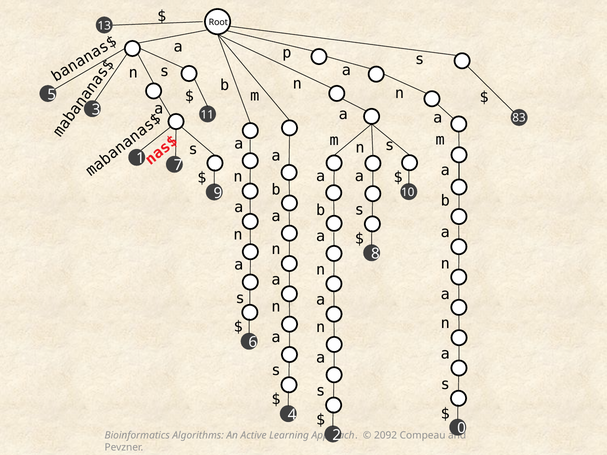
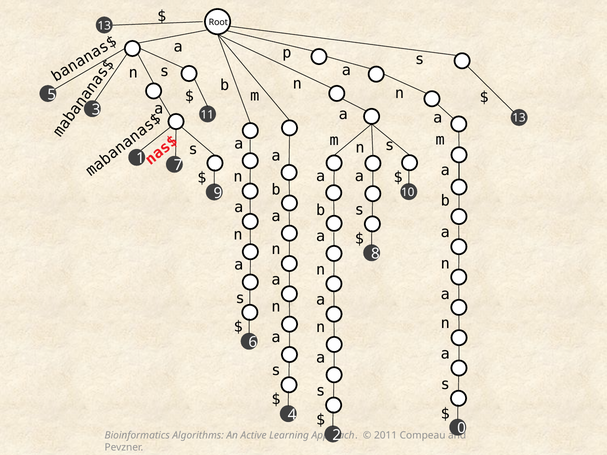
11 83: 83 -> 13
2092: 2092 -> 2011
